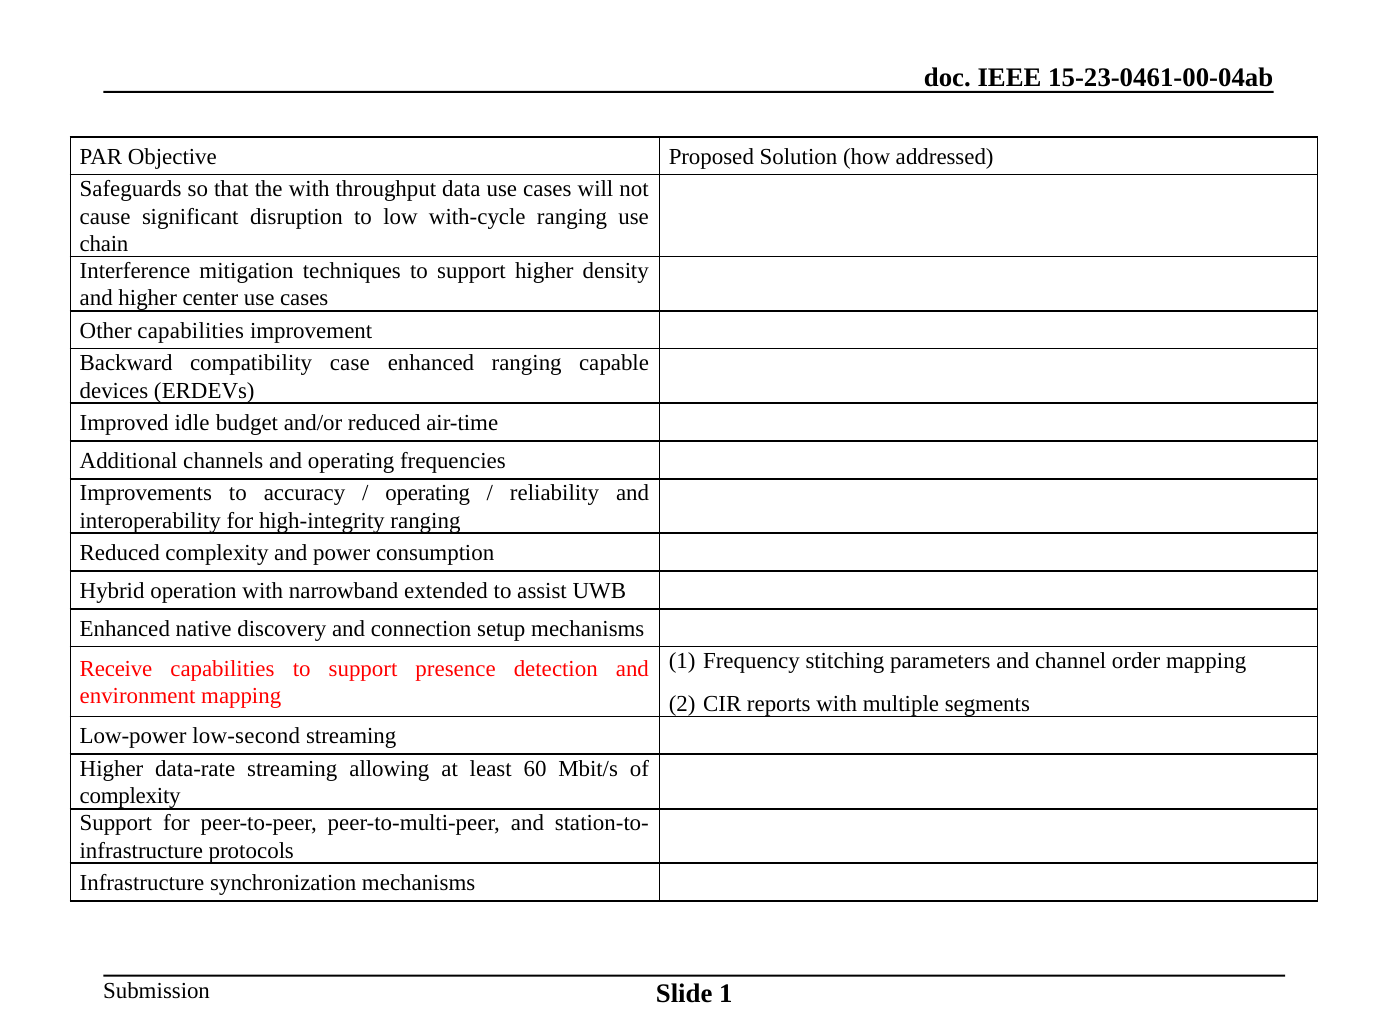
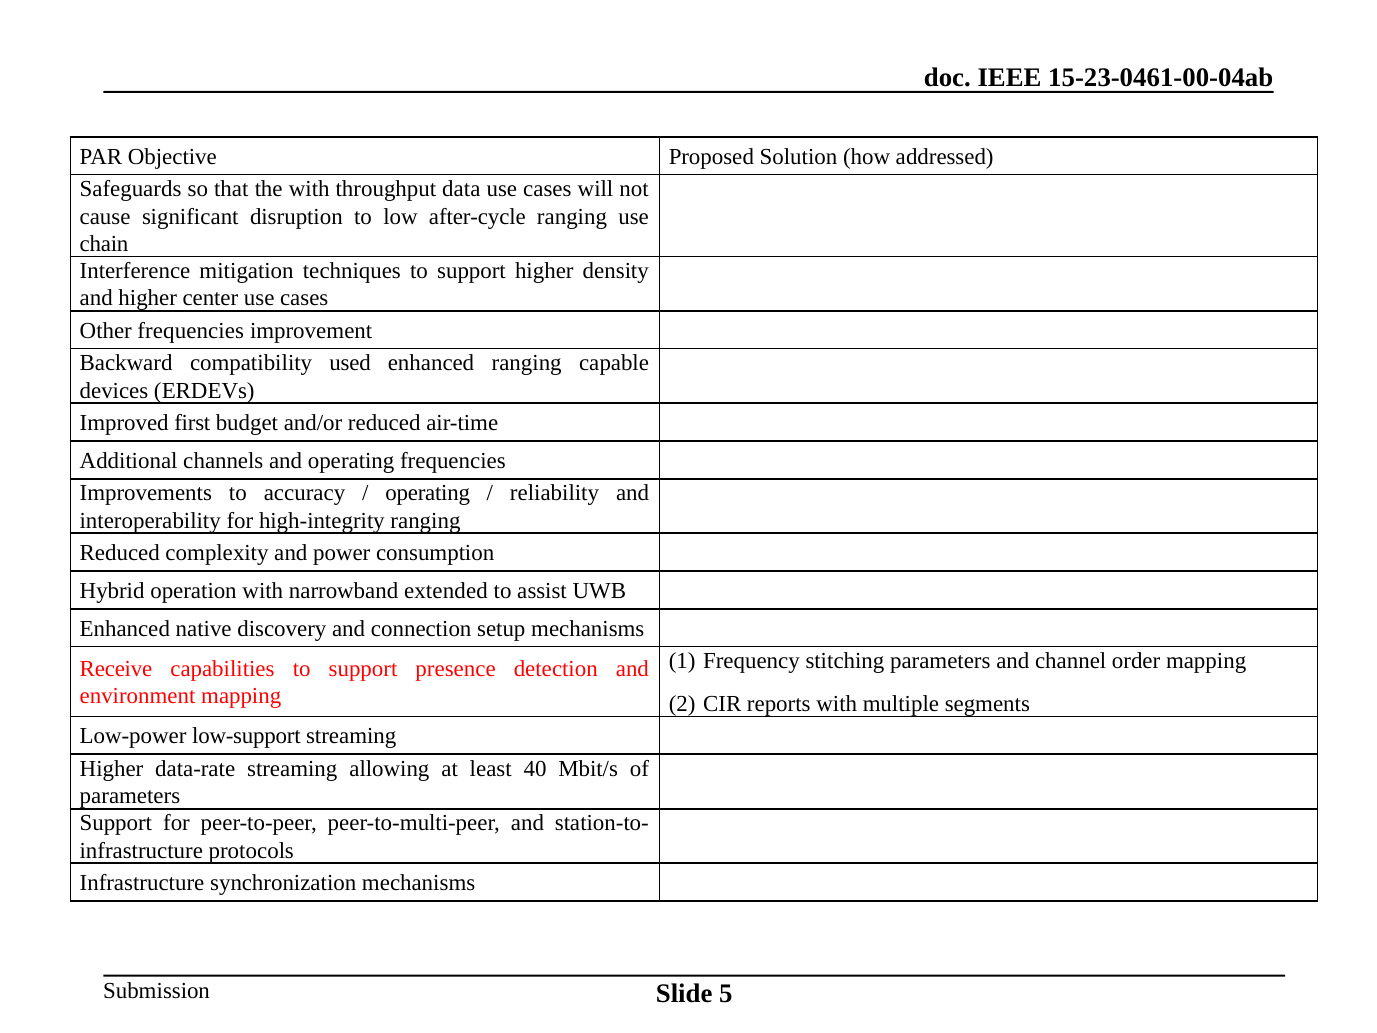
with-cycle: with-cycle -> after-cycle
Other capabilities: capabilities -> frequencies
case: case -> used
idle: idle -> first
low-second: low-second -> low-support
60: 60 -> 40
complexity at (130, 796): complexity -> parameters
Slide 1: 1 -> 5
